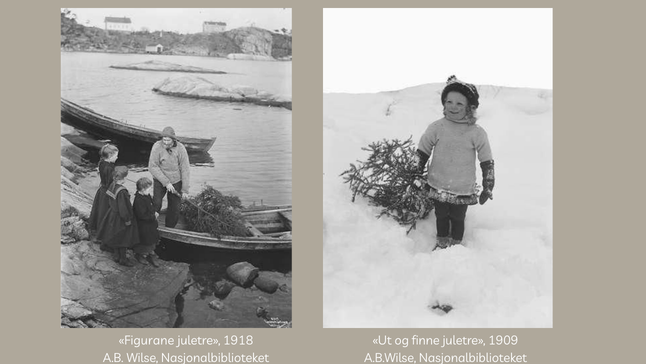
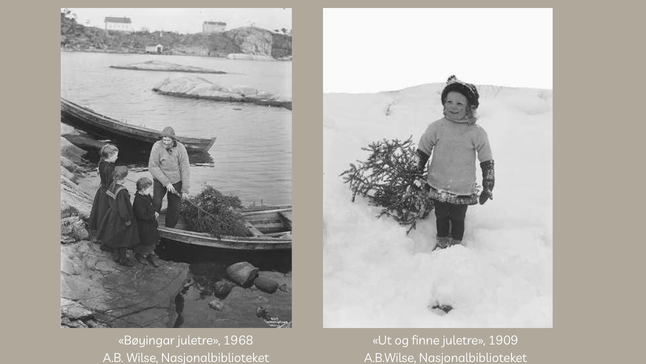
Figurane: Figurane -> Bøyingar
1918: 1918 -> 1968
